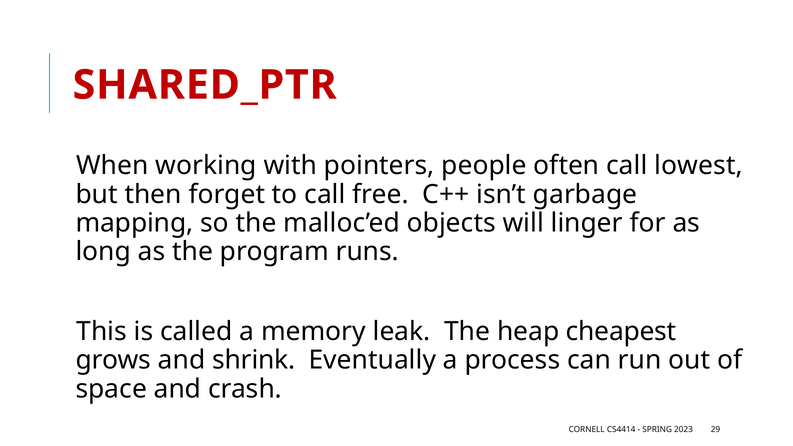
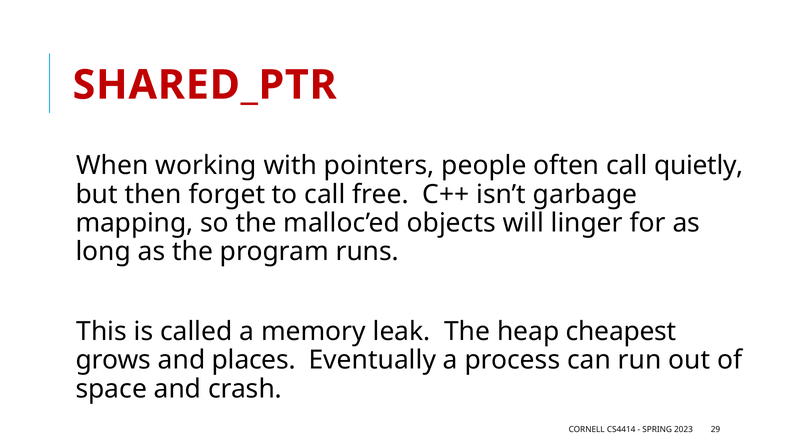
lowest: lowest -> quietly
shrink: shrink -> places
